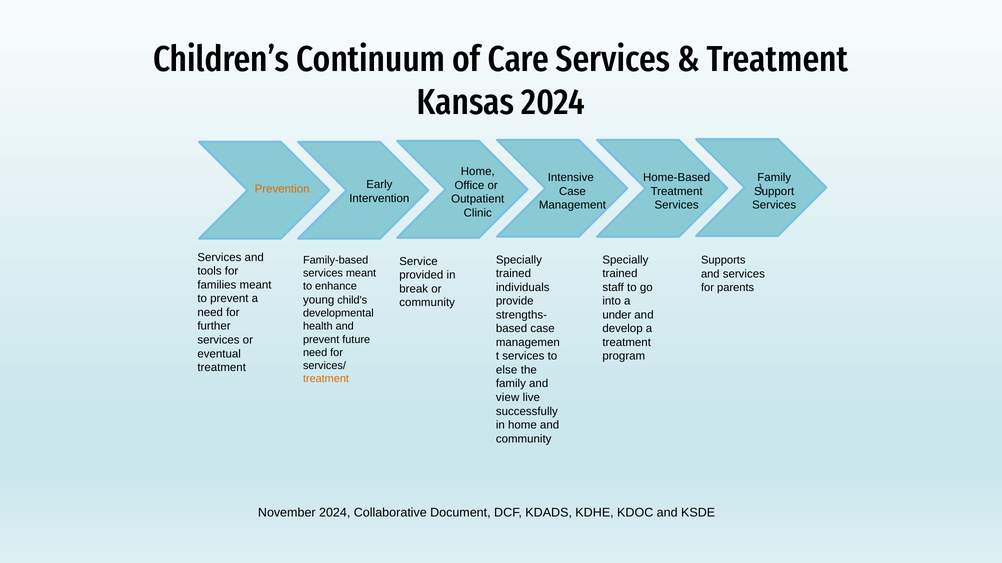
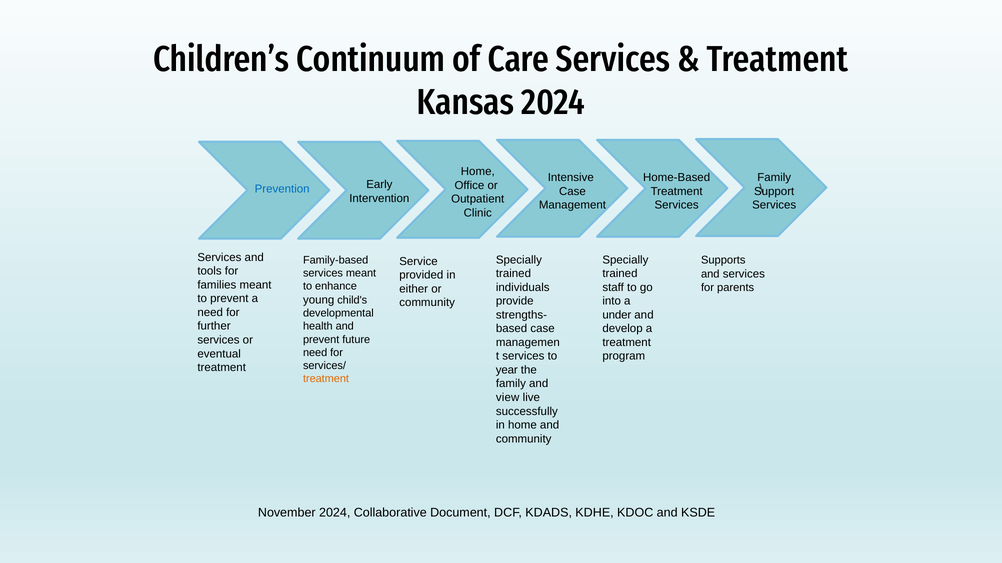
Prevention colour: orange -> blue
break: break -> either
else: else -> year
